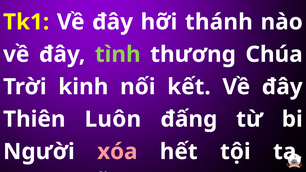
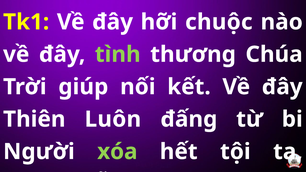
thánh: thánh -> chuộc
kinh: kinh -> giúp
xóa colour: pink -> light green
